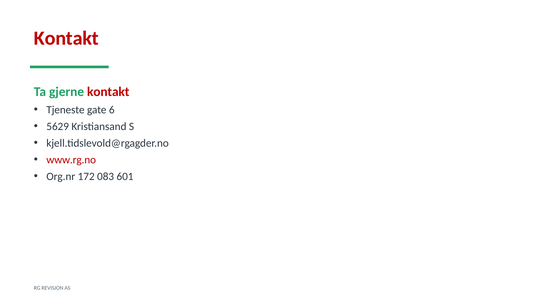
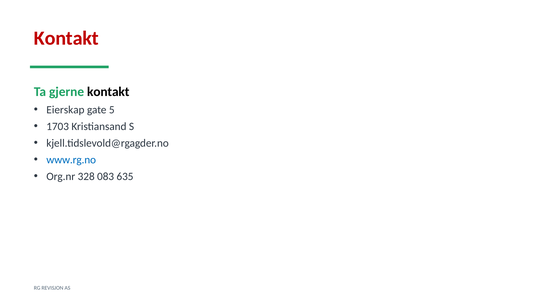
kontakt at (108, 92) colour: red -> black
Tjeneste: Tjeneste -> Eierskap
6: 6 -> 5
5629: 5629 -> 1703
www.rg.no colour: red -> blue
172: 172 -> 328
601: 601 -> 635
